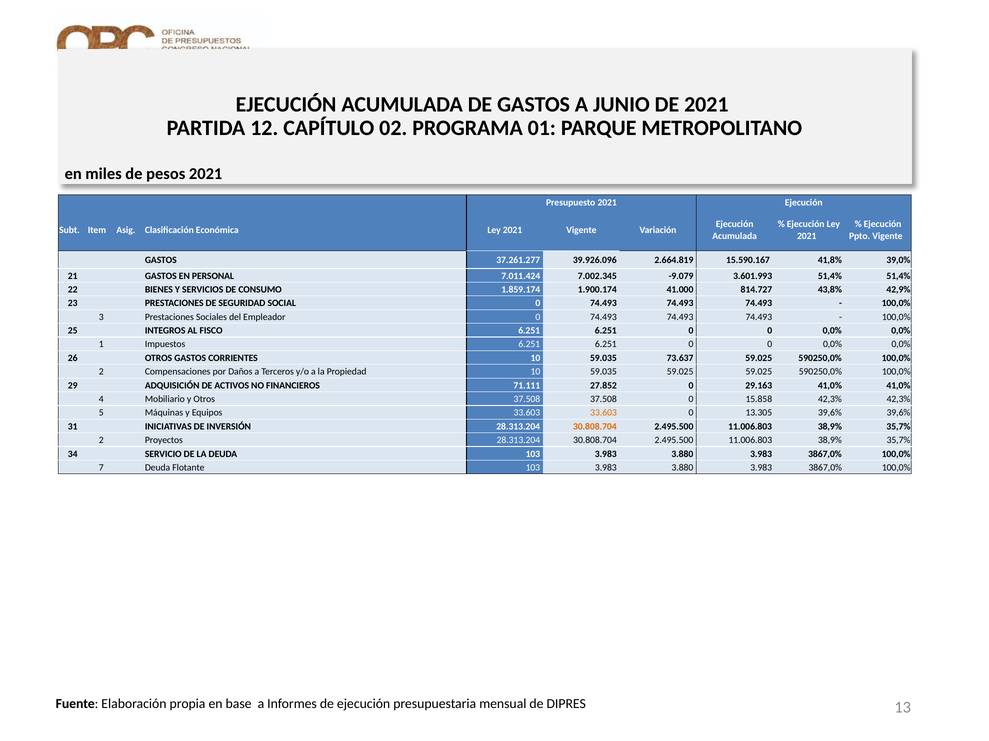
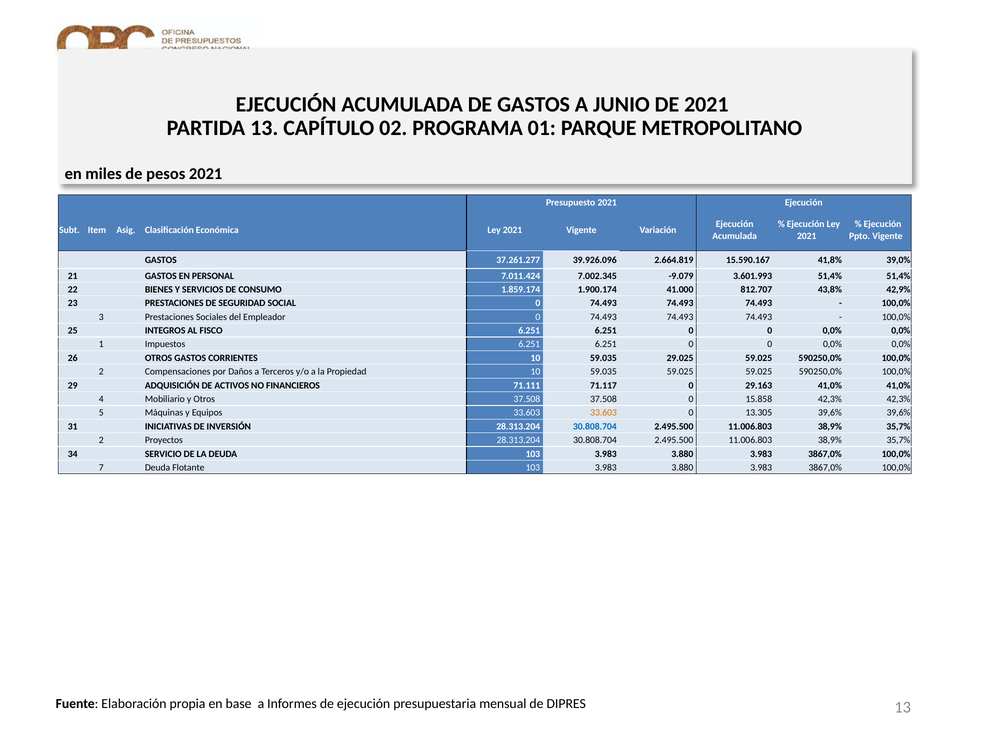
PARTIDA 12: 12 -> 13
814.727: 814.727 -> 812.707
73.637: 73.637 -> 29.025
27.852: 27.852 -> 71.117
30.808.704 at (595, 427) colour: orange -> blue
